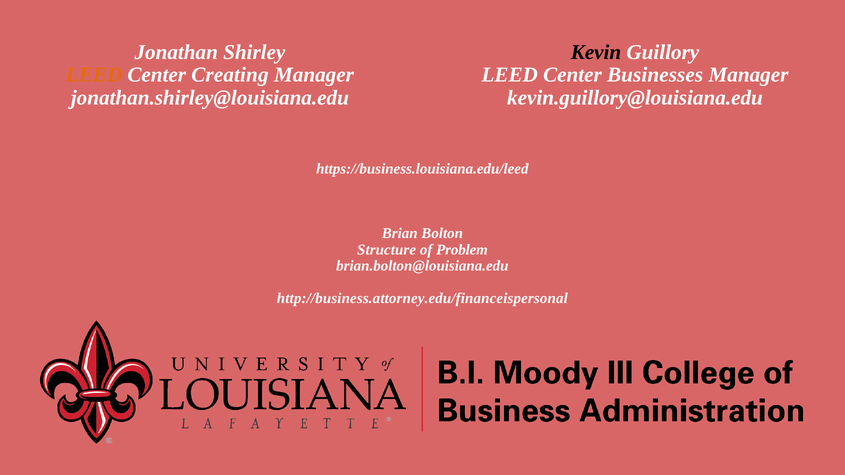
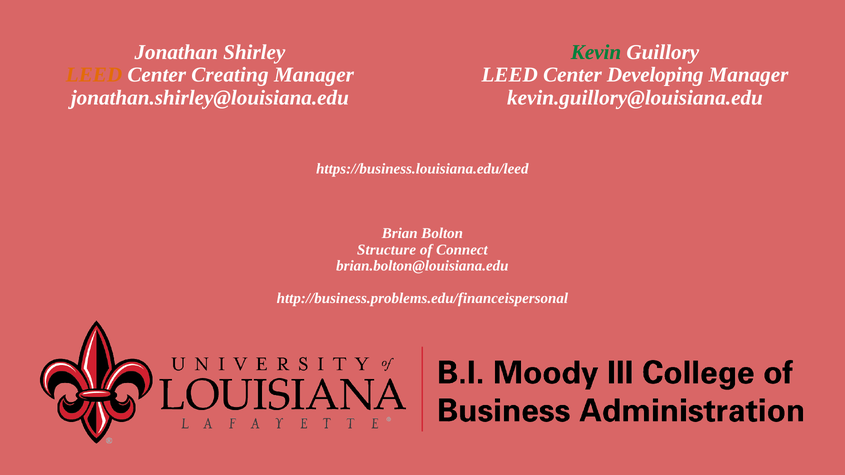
Kevin colour: black -> green
Businesses: Businesses -> Developing
Problem: Problem -> Connect
http://business.attorney.edu/financeispersonal: http://business.attorney.edu/financeispersonal -> http://business.problems.edu/financeispersonal
